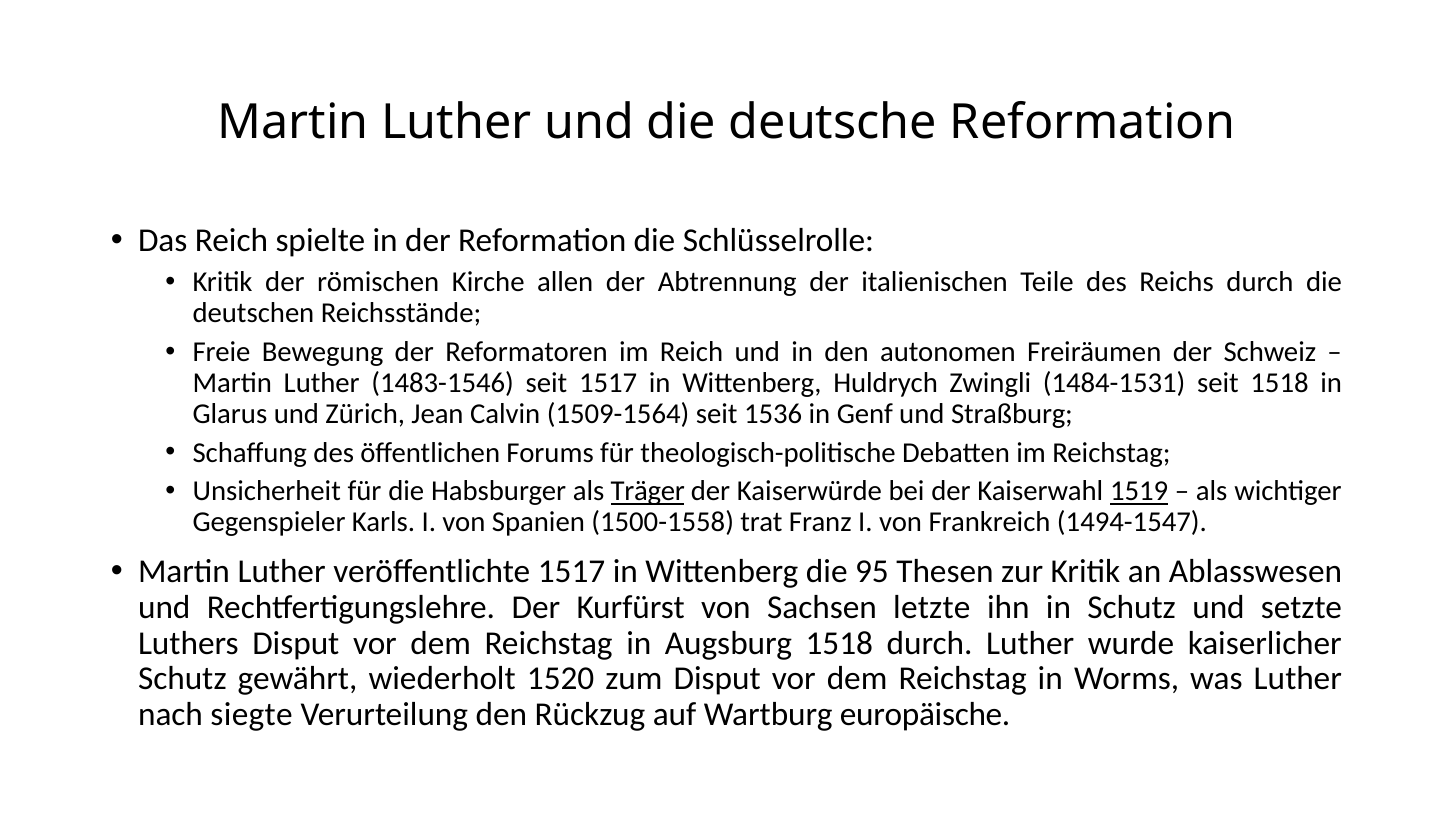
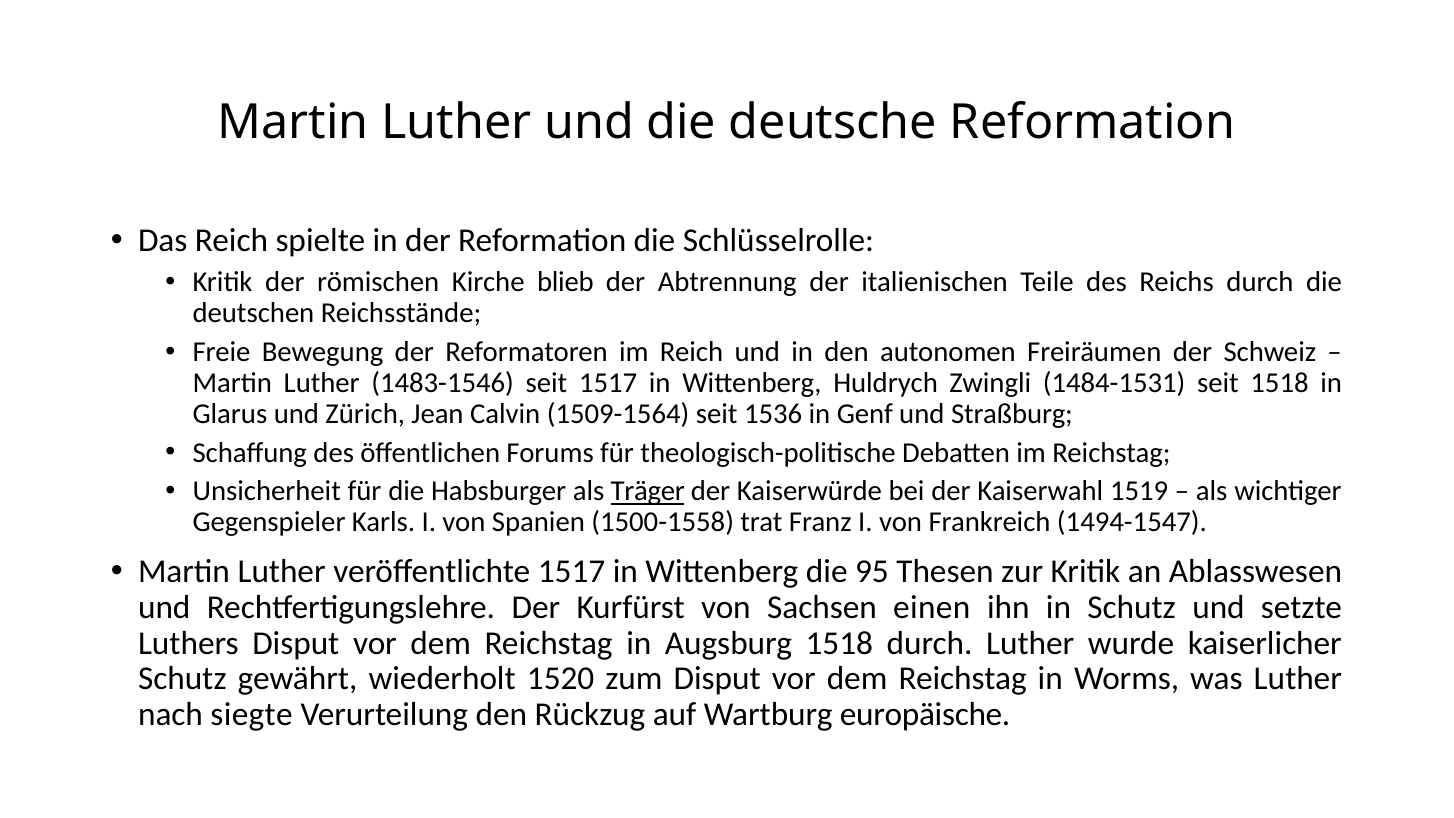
allen: allen -> blieb
1519 underline: present -> none
letzte: letzte -> einen
